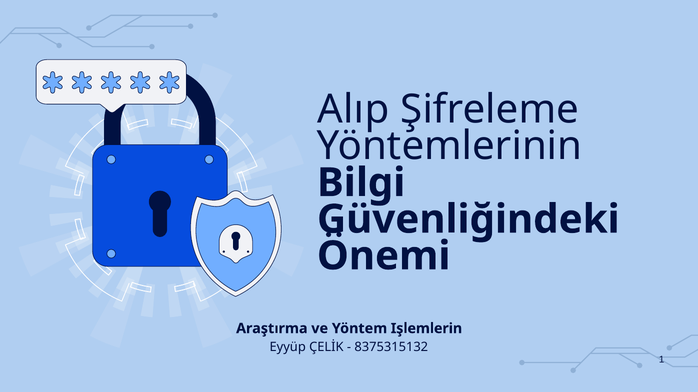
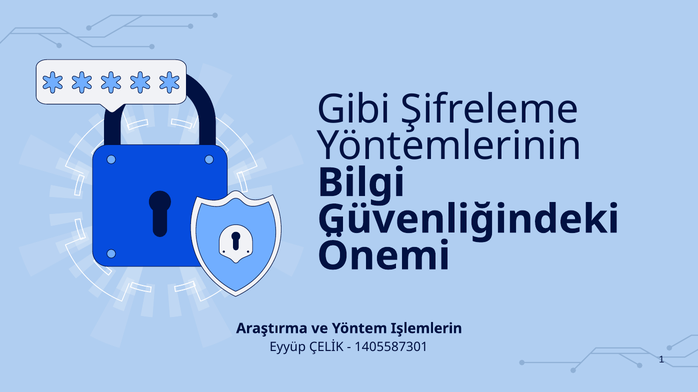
Alıp: Alıp -> Gibi
8375315132: 8375315132 -> 1405587301
